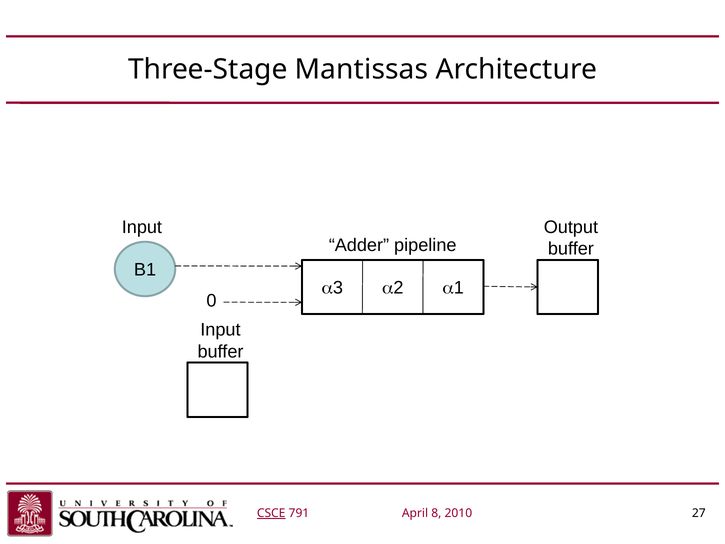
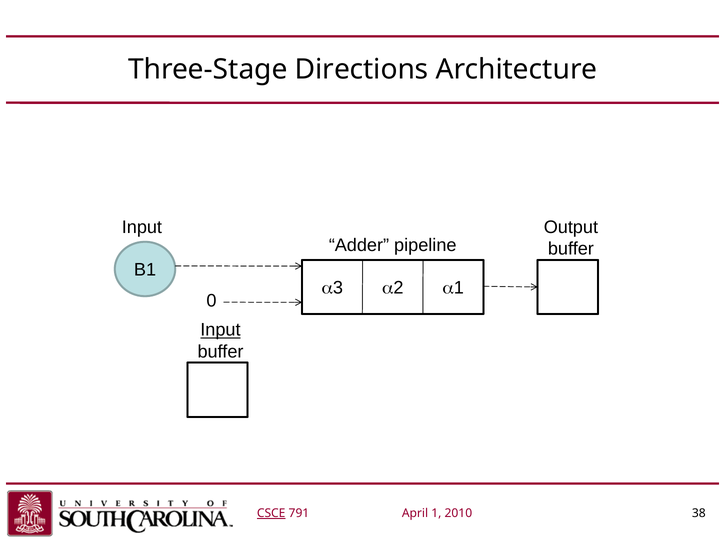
Mantissas: Mantissas -> Directions
Input at (220, 330) underline: none -> present
8: 8 -> 1
27: 27 -> 38
